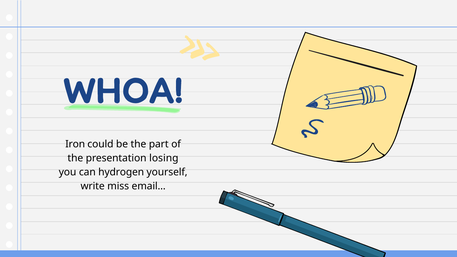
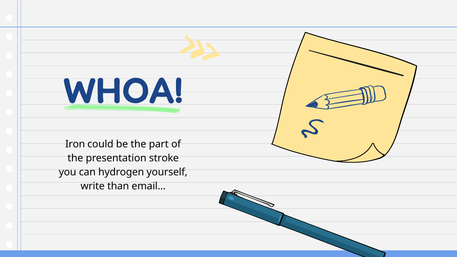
losing: losing -> stroke
miss: miss -> than
